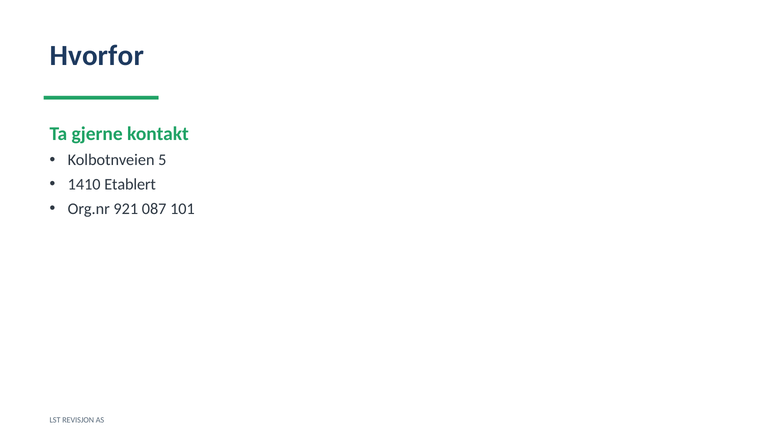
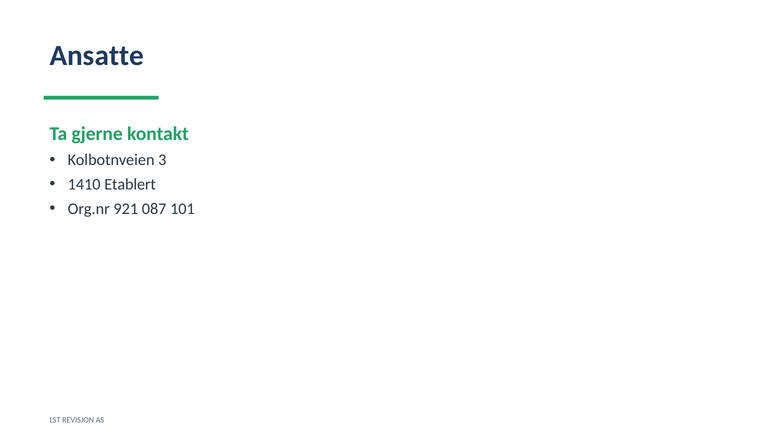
Hvorfor: Hvorfor -> Ansatte
5: 5 -> 3
